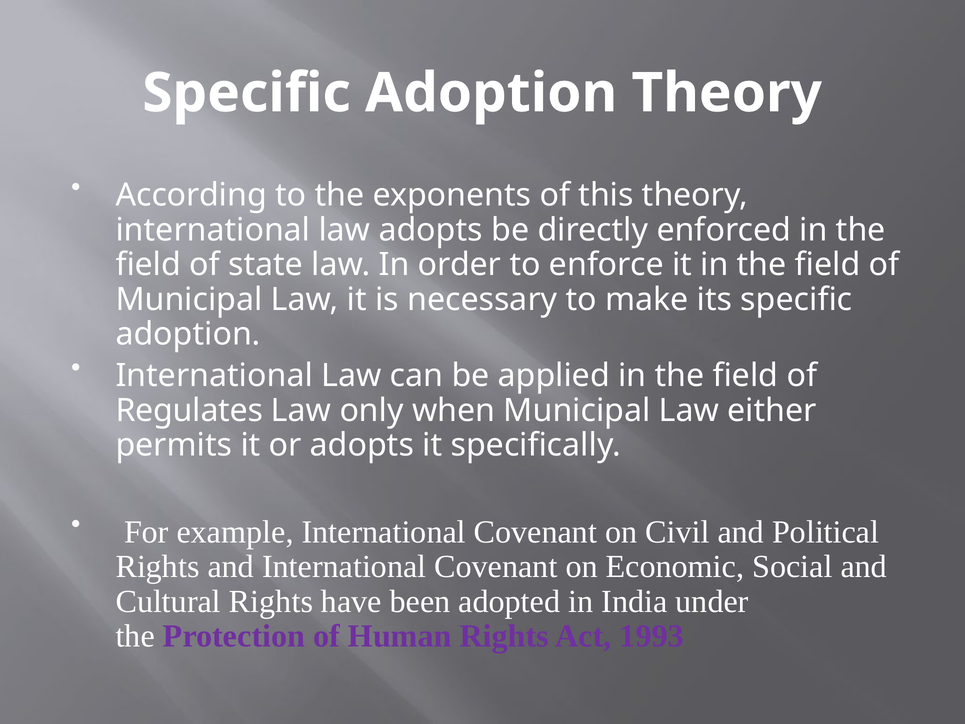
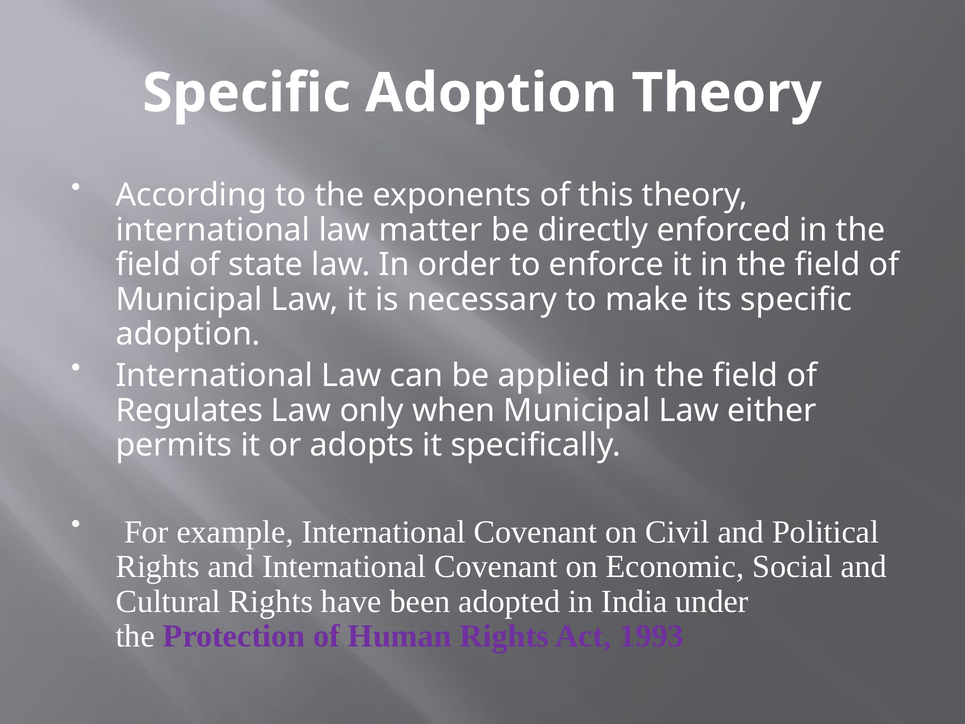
law adopts: adopts -> matter
